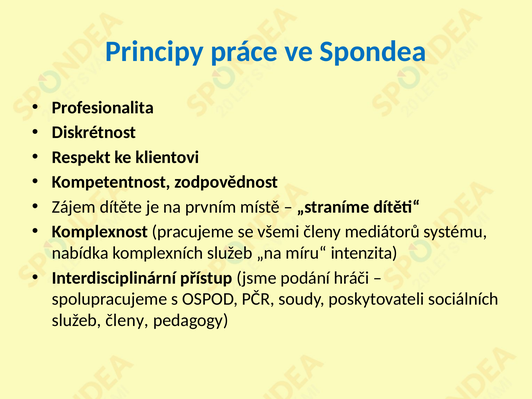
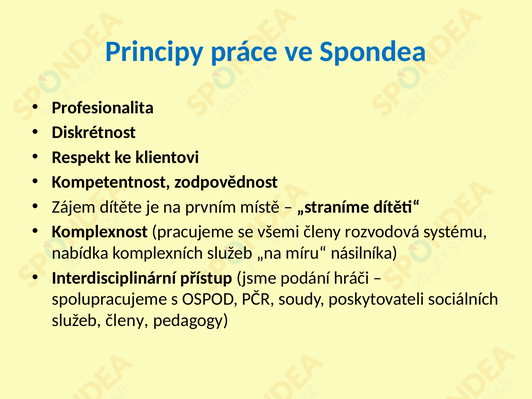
mediátorů: mediátorů -> rozvodová
intenzita: intenzita -> násilníka
